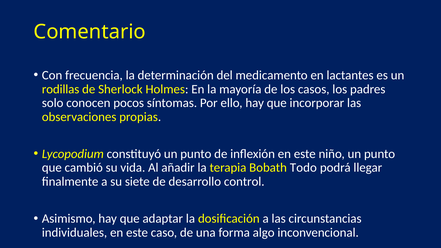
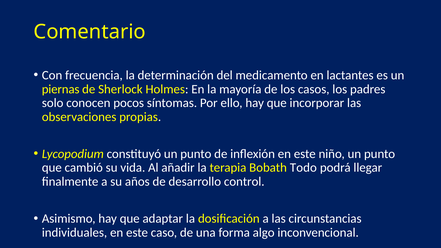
rodillas: rodillas -> piernas
siete: siete -> años
